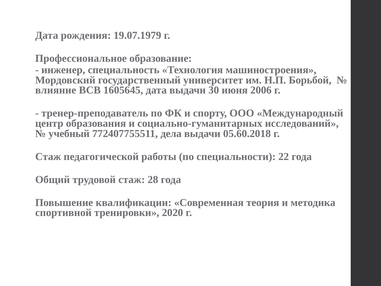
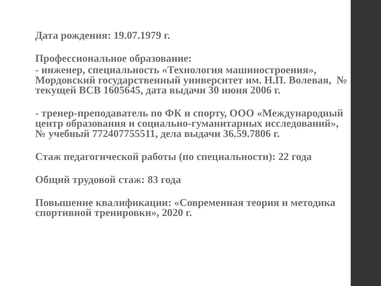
Борьбой: Борьбой -> Волевая
влияние: влияние -> текущей
05.60.2018: 05.60.2018 -> 36.59.7806
28: 28 -> 83
